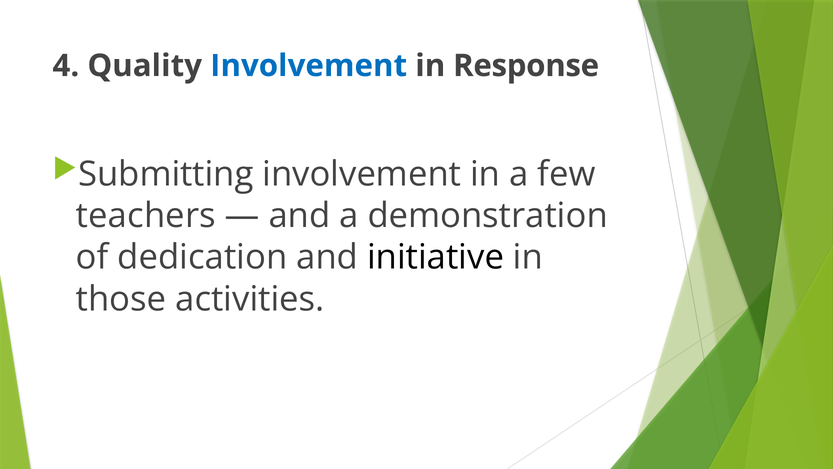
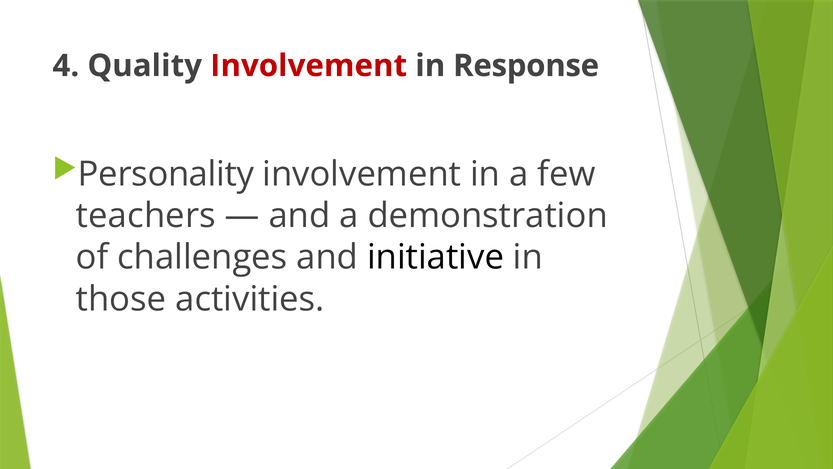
Involvement at (309, 66) colour: blue -> red
Submitting: Submitting -> Personality
dedication: dedication -> challenges
